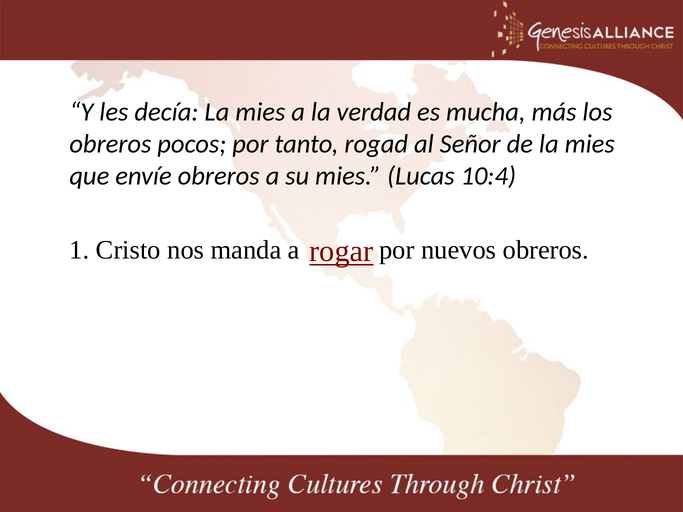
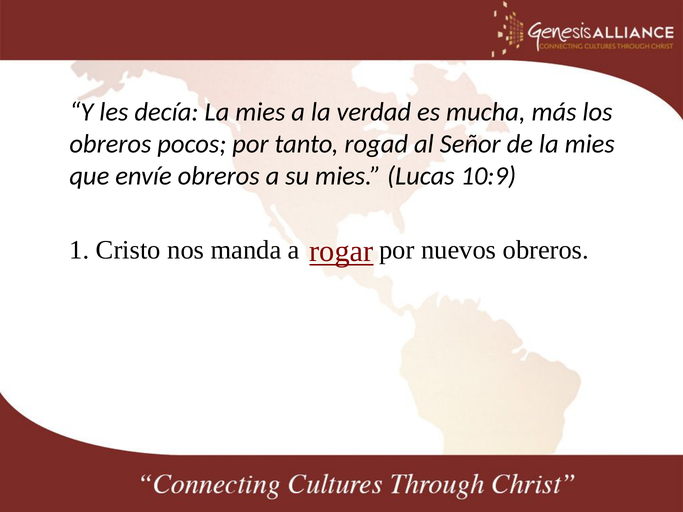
10:4: 10:4 -> 10:9
